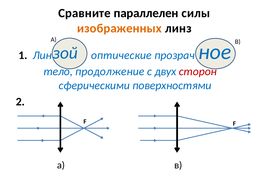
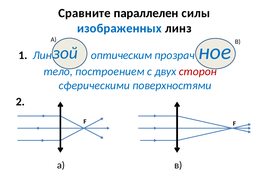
изображенных colour: orange -> blue
оптические: оптические -> оптическим
продолжение: продолжение -> построением
